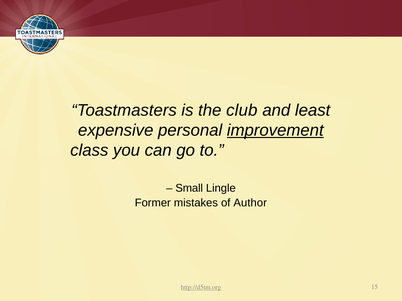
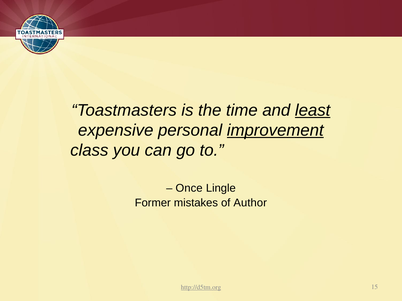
club: club -> time
least underline: none -> present
Small: Small -> Once
